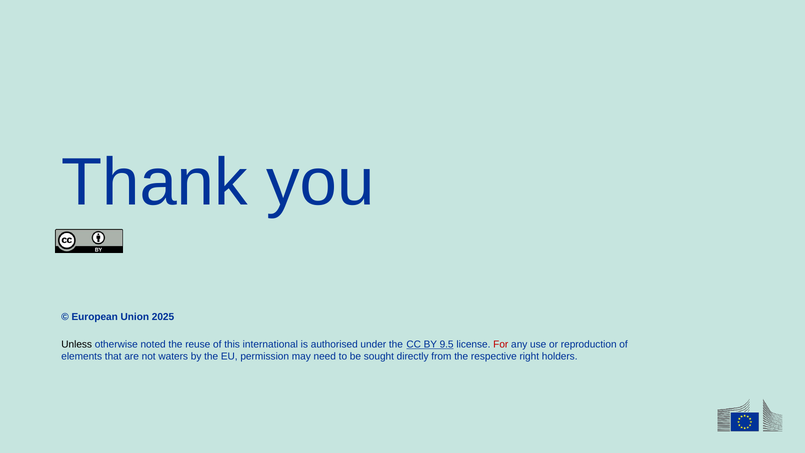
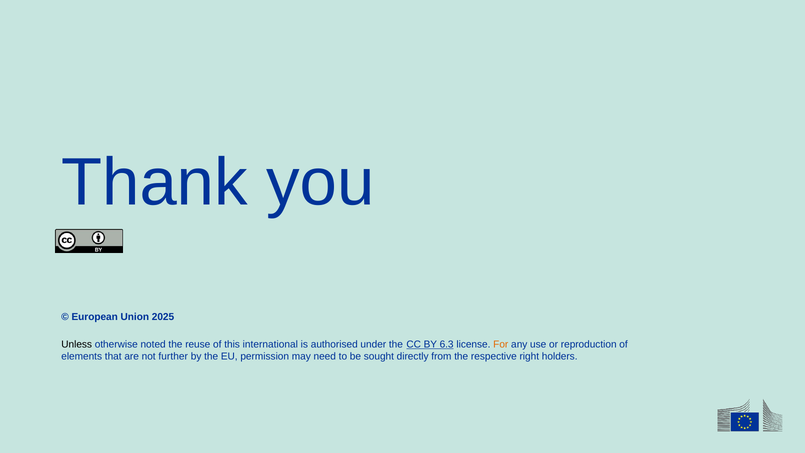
9.5: 9.5 -> 6.3
For colour: red -> orange
waters: waters -> further
